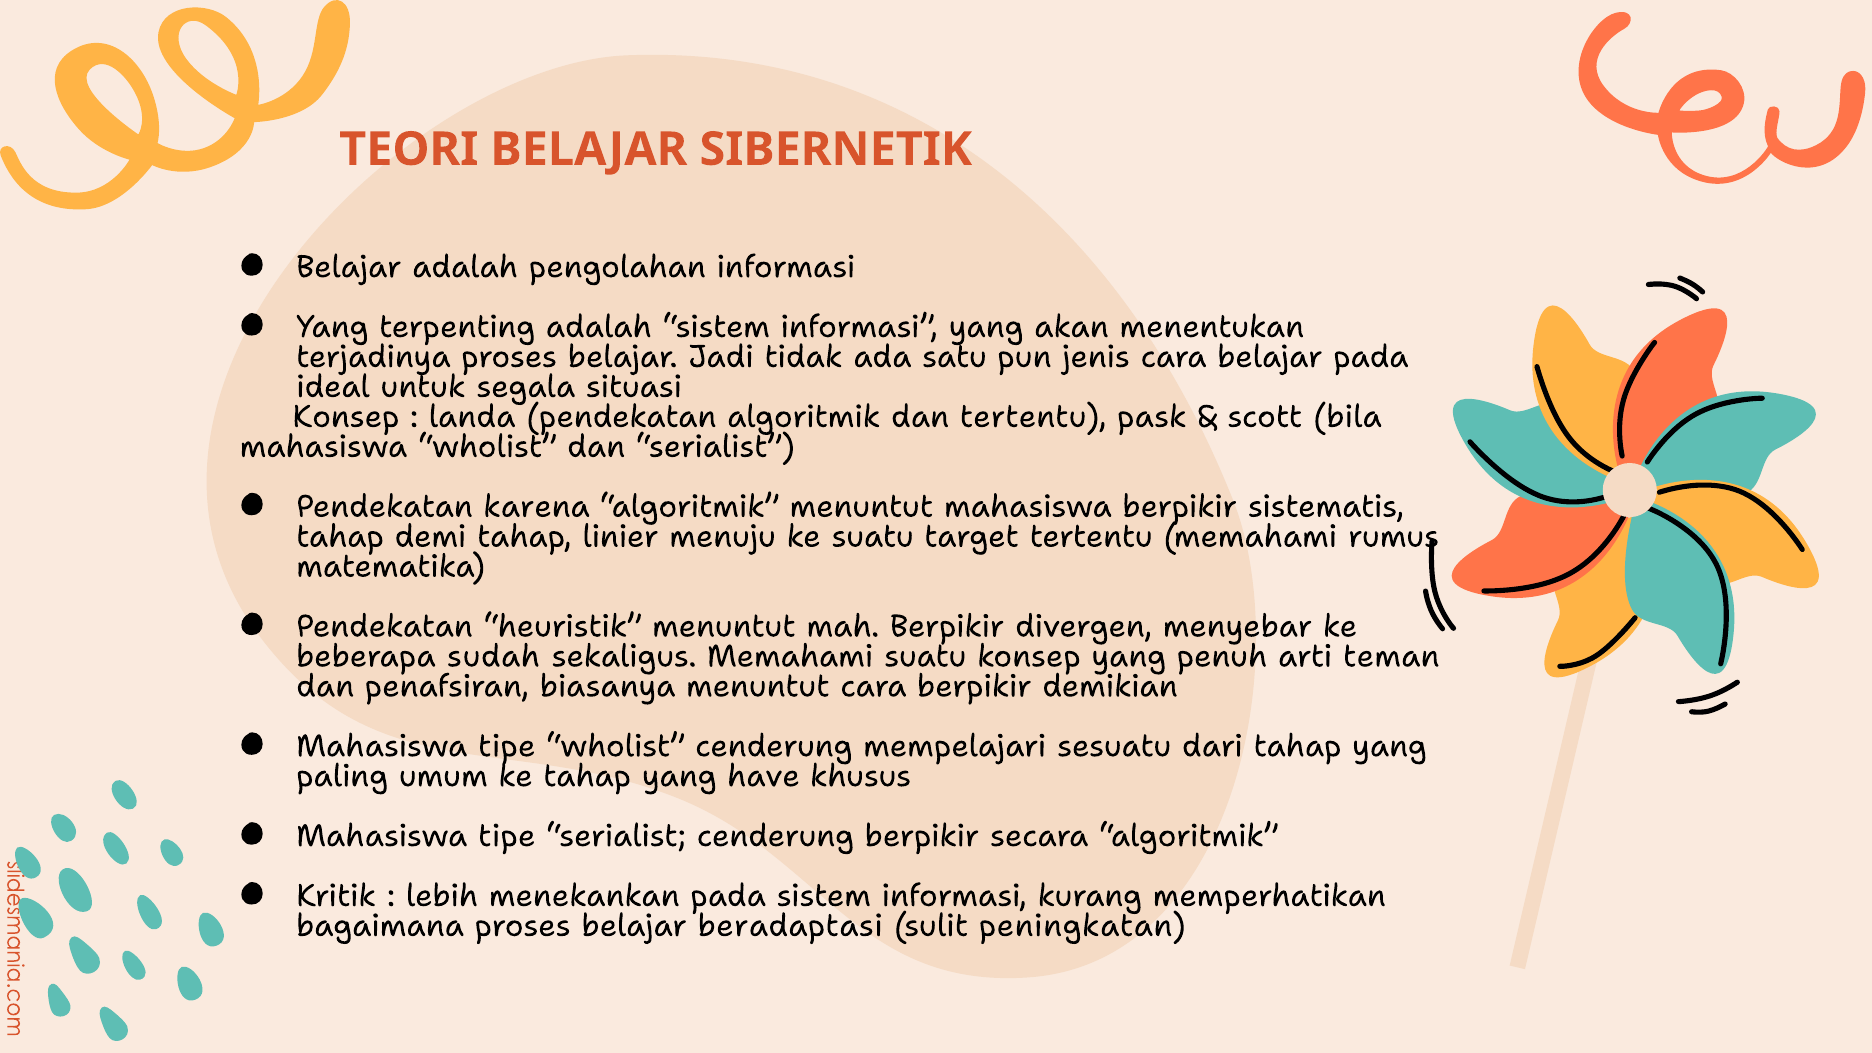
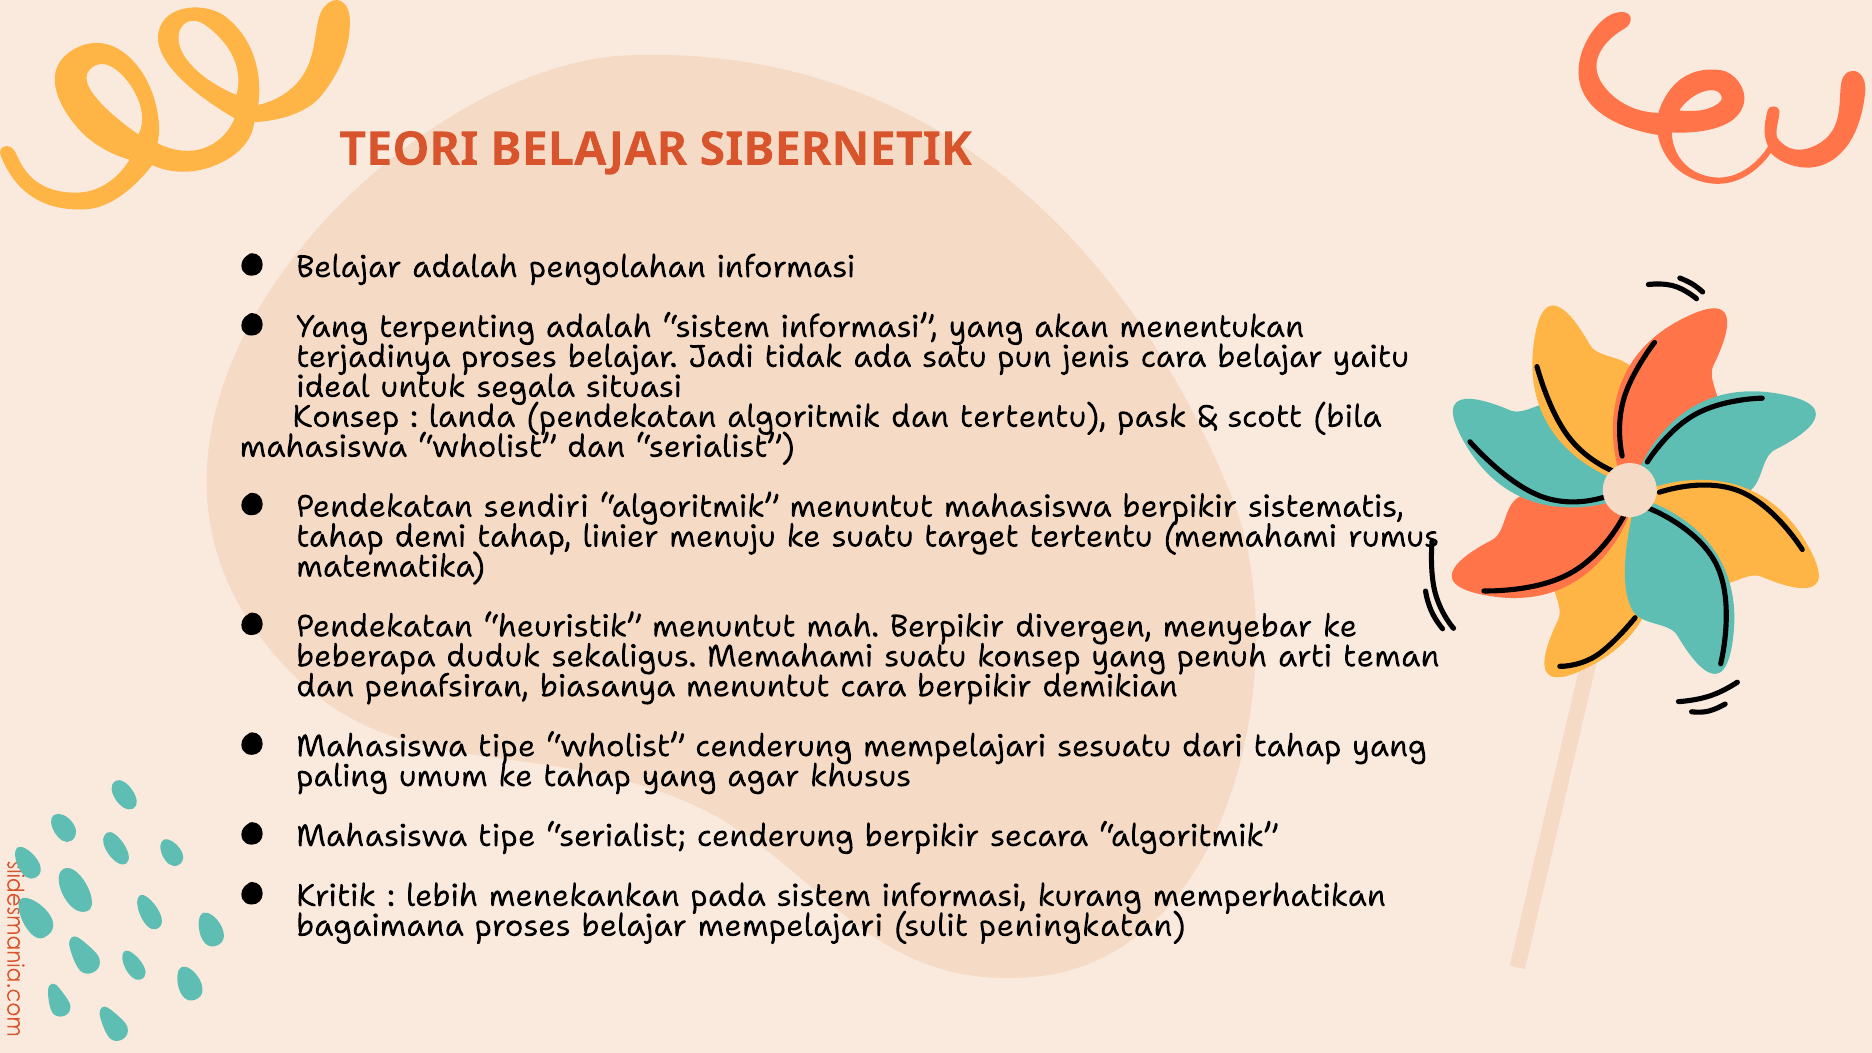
belajar pada: pada -> yaitu
karena: karena -> sendiri
sudah: sudah -> duduk
have: have -> agar
belajar beradaptasi: beradaptasi -> mempelajari
